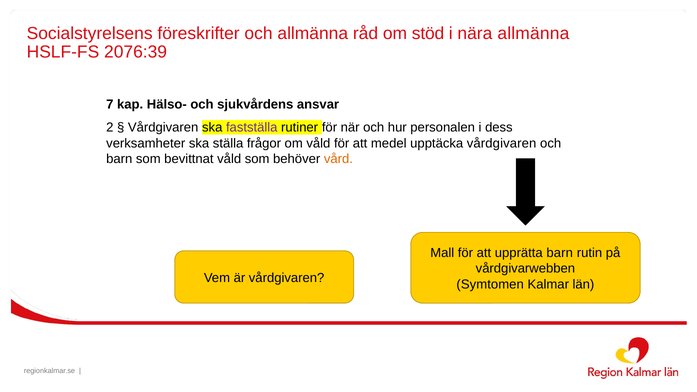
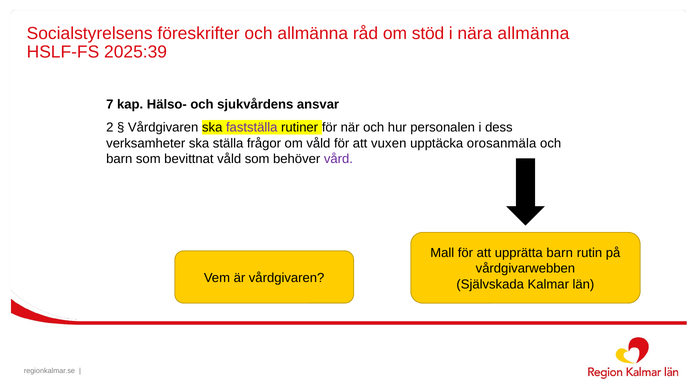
2076:39: 2076:39 -> 2025:39
medel: medel -> vuxen
upptäcka vårdgivaren: vårdgivaren -> orosanmäla
vård colour: orange -> purple
Symtomen: Symtomen -> Självskada
